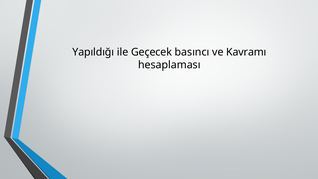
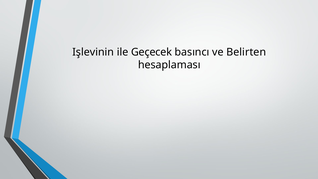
Yapıldığı: Yapıldığı -> Işlevinin
Kavramı: Kavramı -> Belirten
